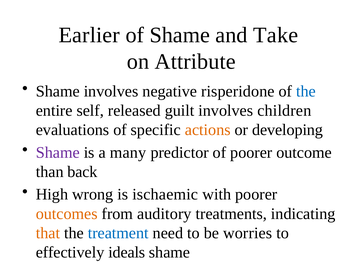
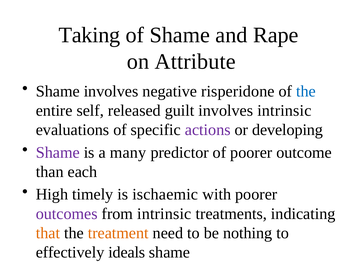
Earlier: Earlier -> Taking
Take: Take -> Rape
involves children: children -> intrinsic
actions colour: orange -> purple
back: back -> each
wrong: wrong -> timely
outcomes colour: orange -> purple
from auditory: auditory -> intrinsic
treatment colour: blue -> orange
worries: worries -> nothing
